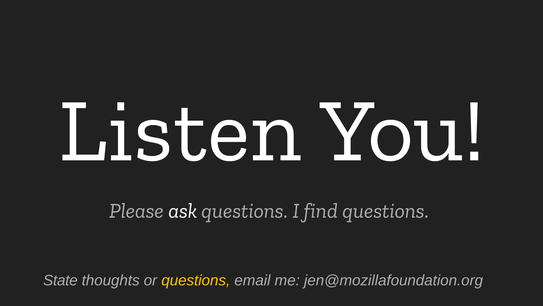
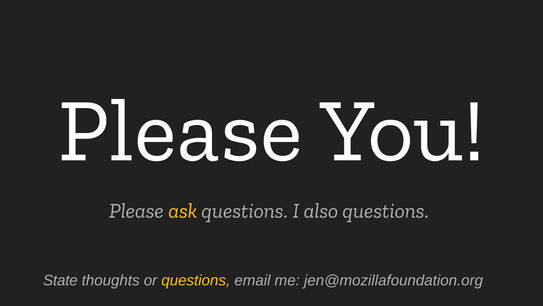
Listen at (180, 131): Listen -> Please
ask colour: white -> yellow
find: find -> also
